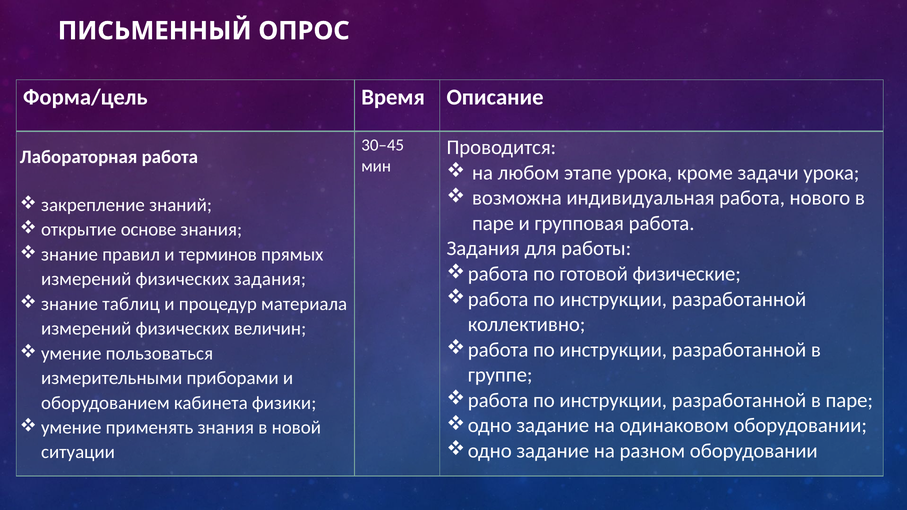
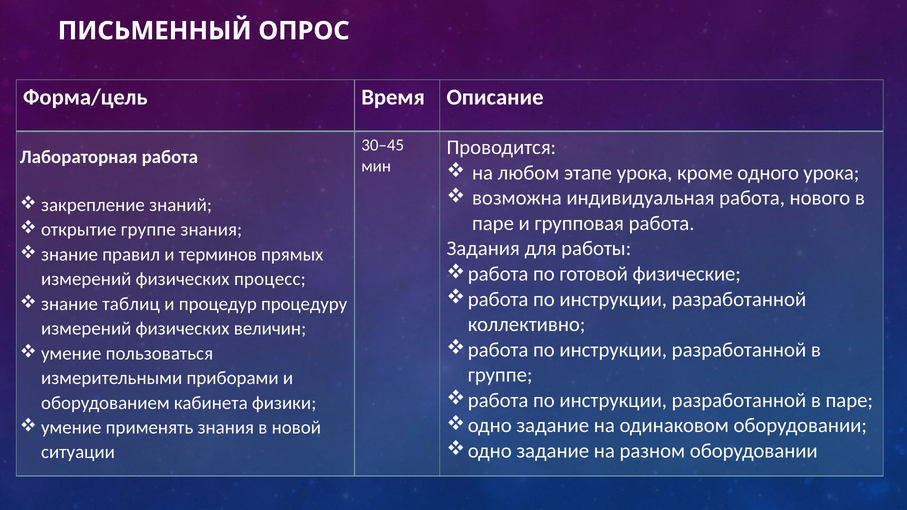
задачи: задачи -> одного
основе at (149, 230): основе -> группе
физических задания: задания -> процесс
материала: материала -> процедуру
